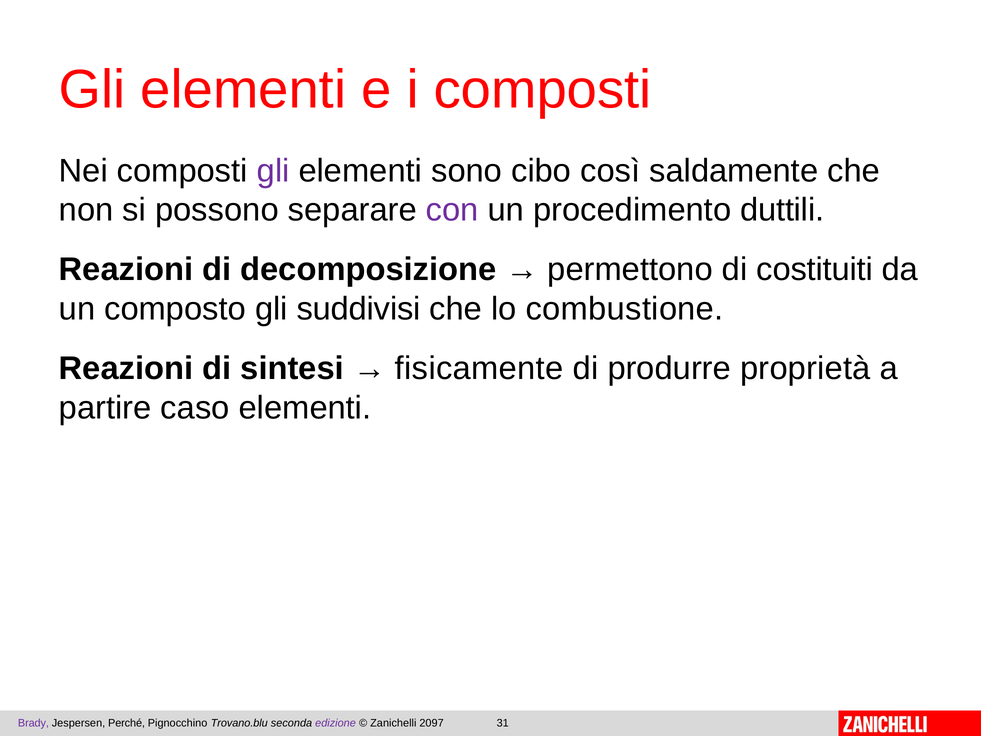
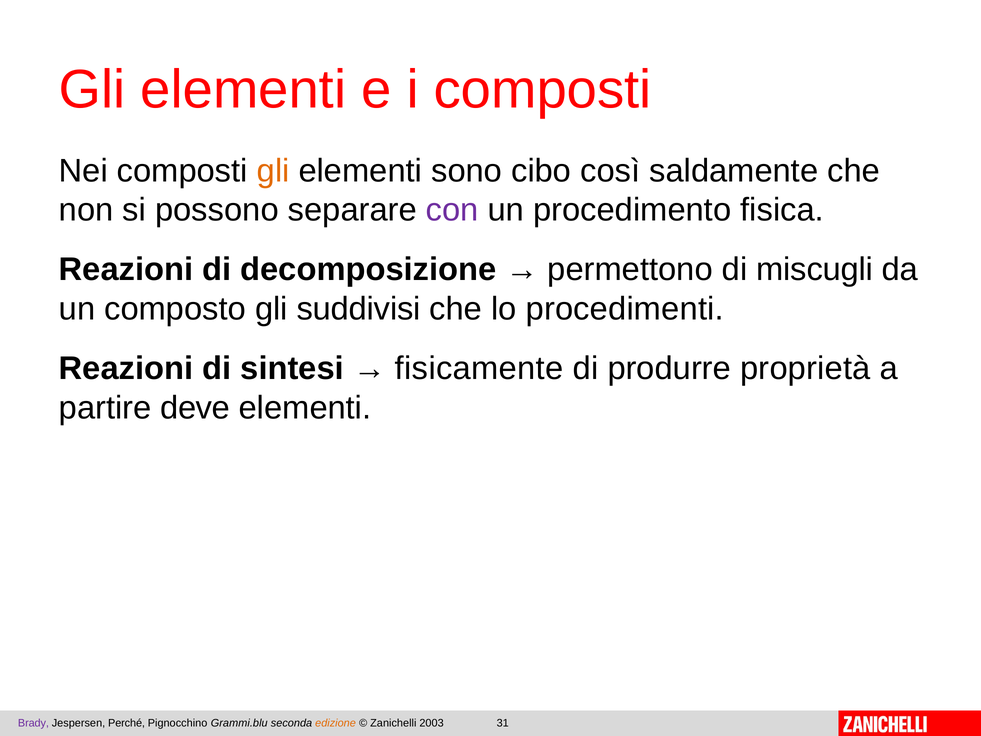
gli at (273, 171) colour: purple -> orange
duttili: duttili -> fisica
costituiti: costituiti -> miscugli
combustione: combustione -> procedimenti
caso: caso -> deve
Trovano.blu: Trovano.blu -> Grammi.blu
edizione colour: purple -> orange
2097: 2097 -> 2003
